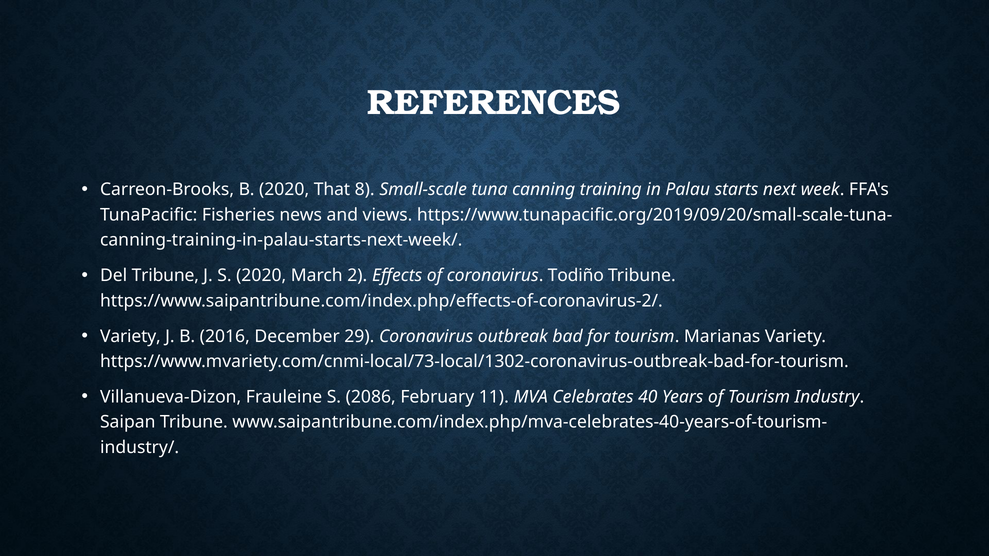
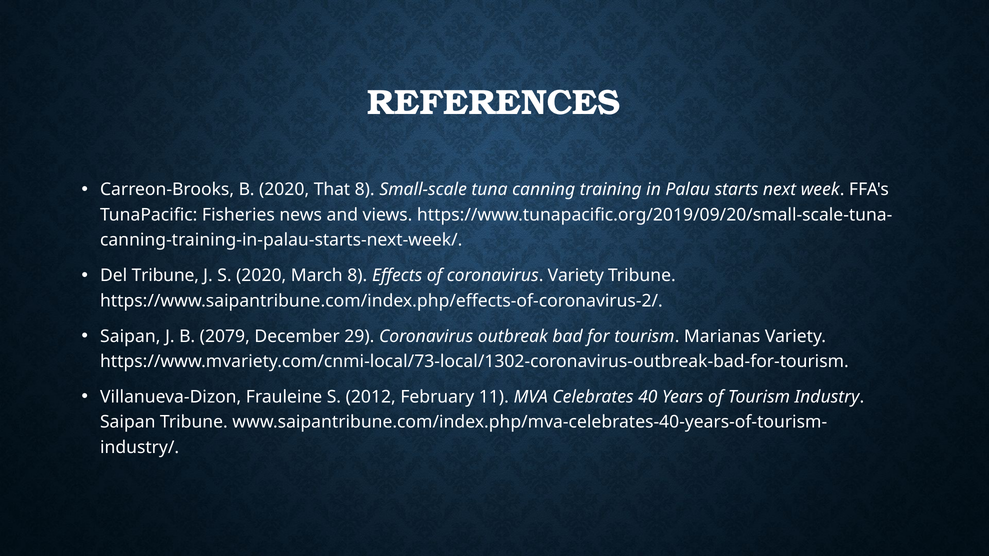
March 2: 2 -> 8
coronavirus Todiño: Todiño -> Variety
Variety at (130, 336): Variety -> Saipan
2016: 2016 -> 2079
2086: 2086 -> 2012
